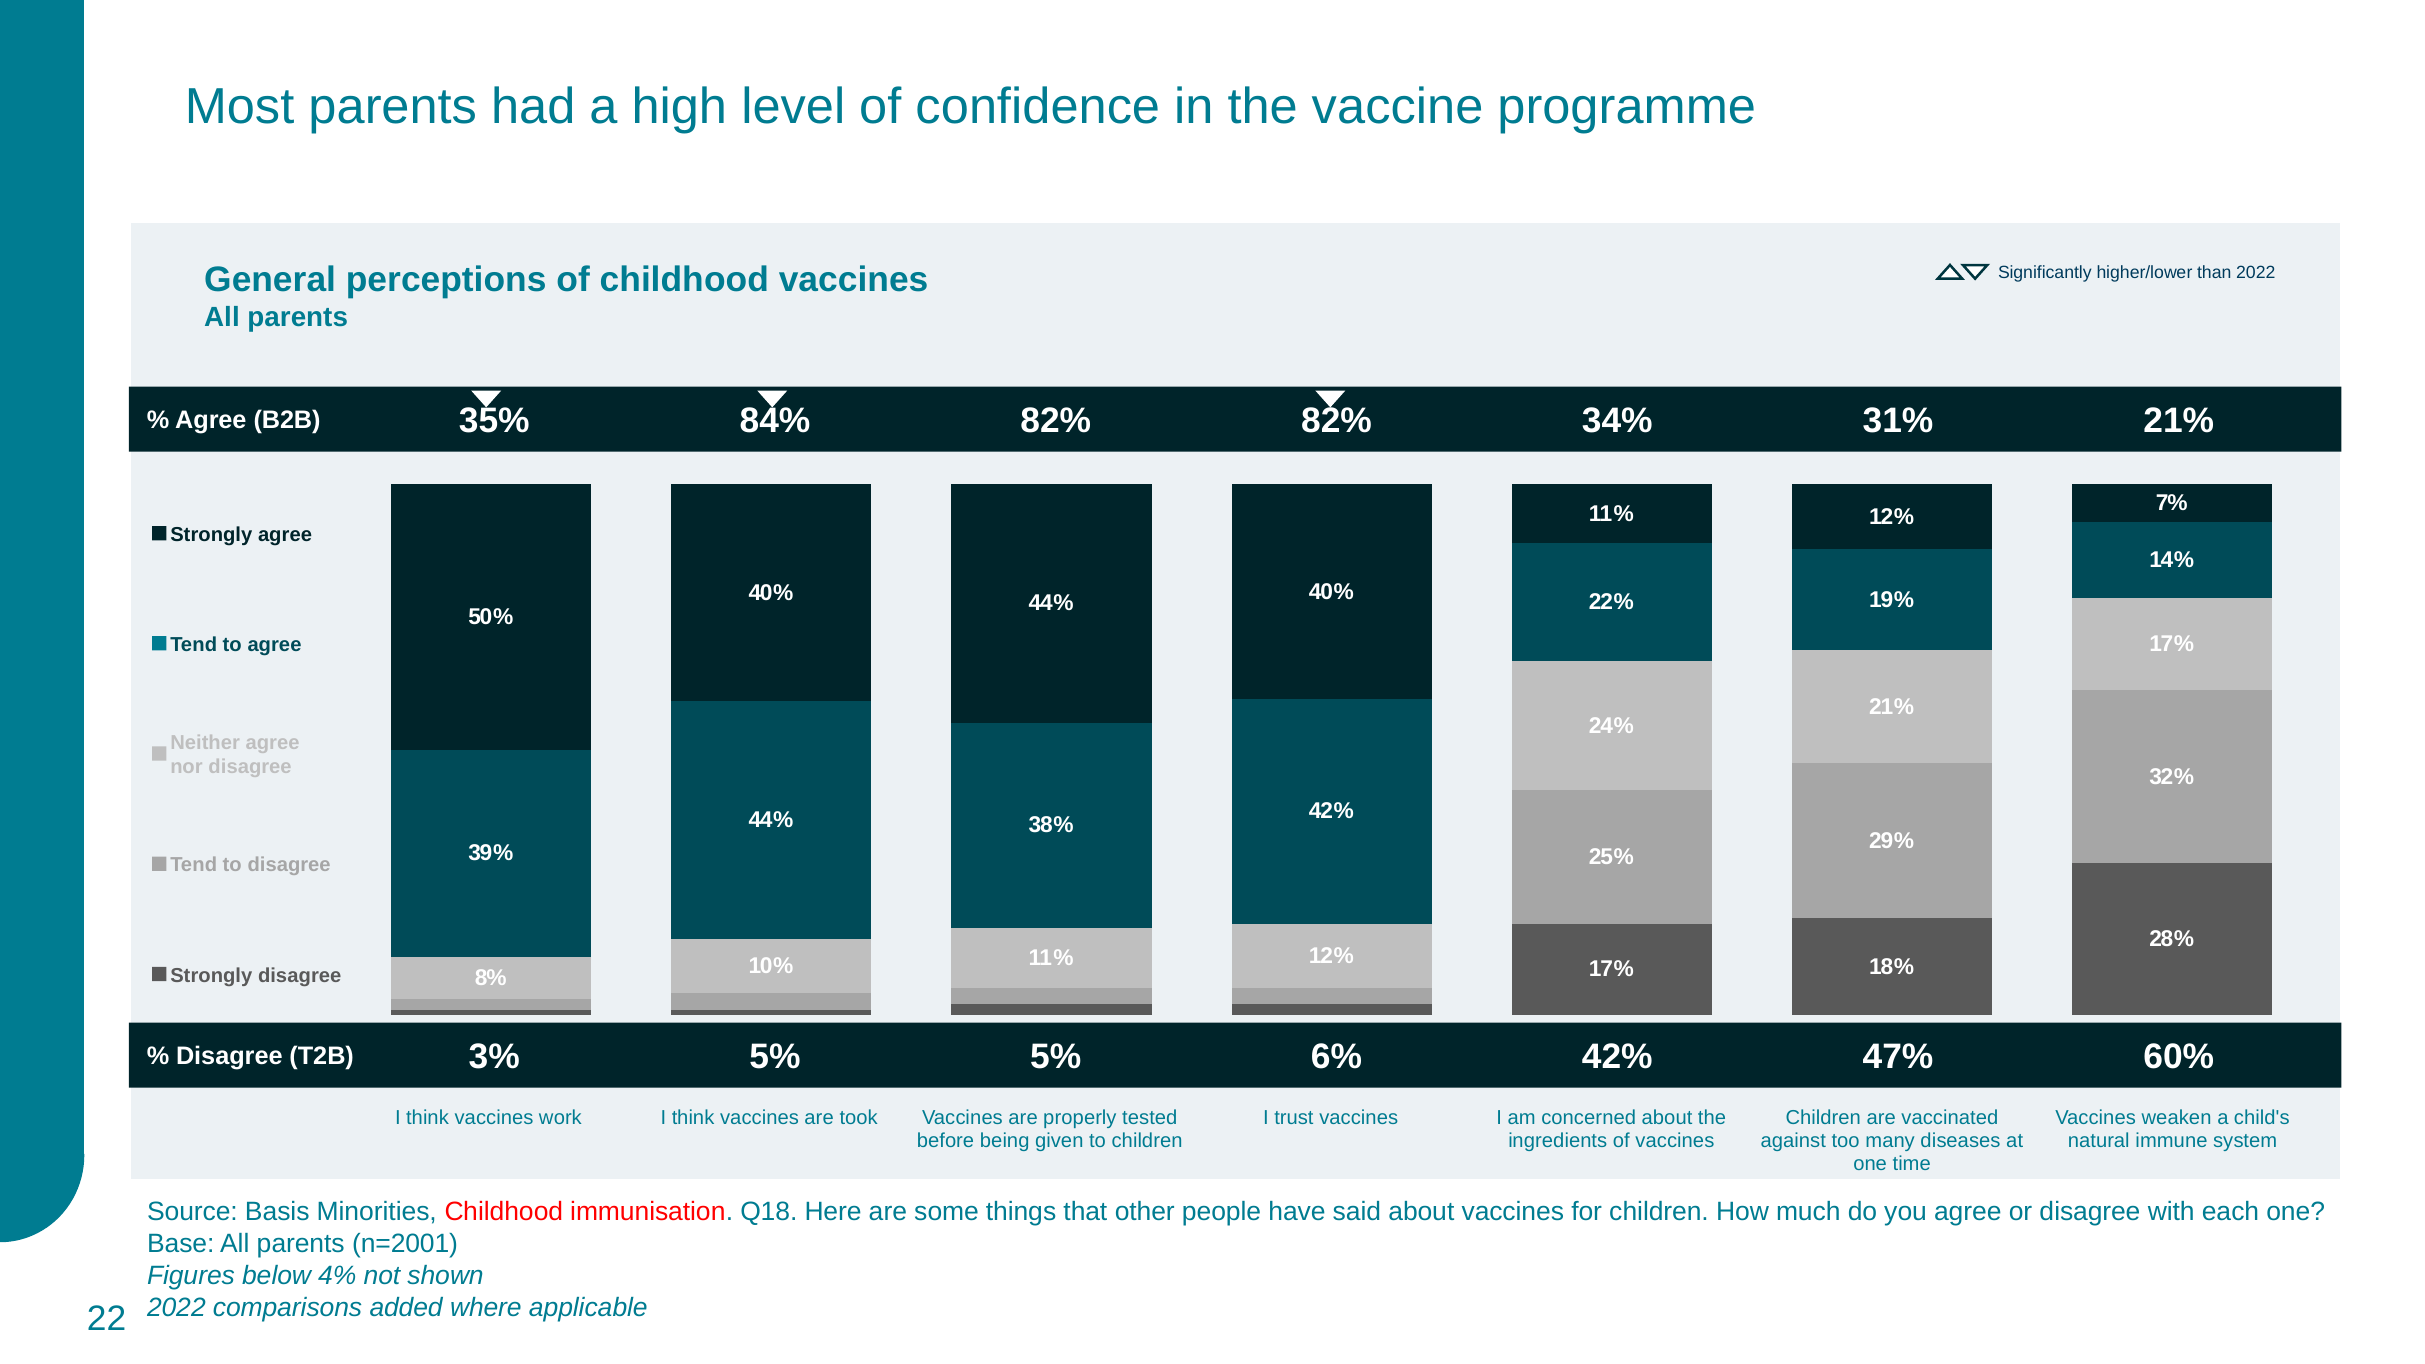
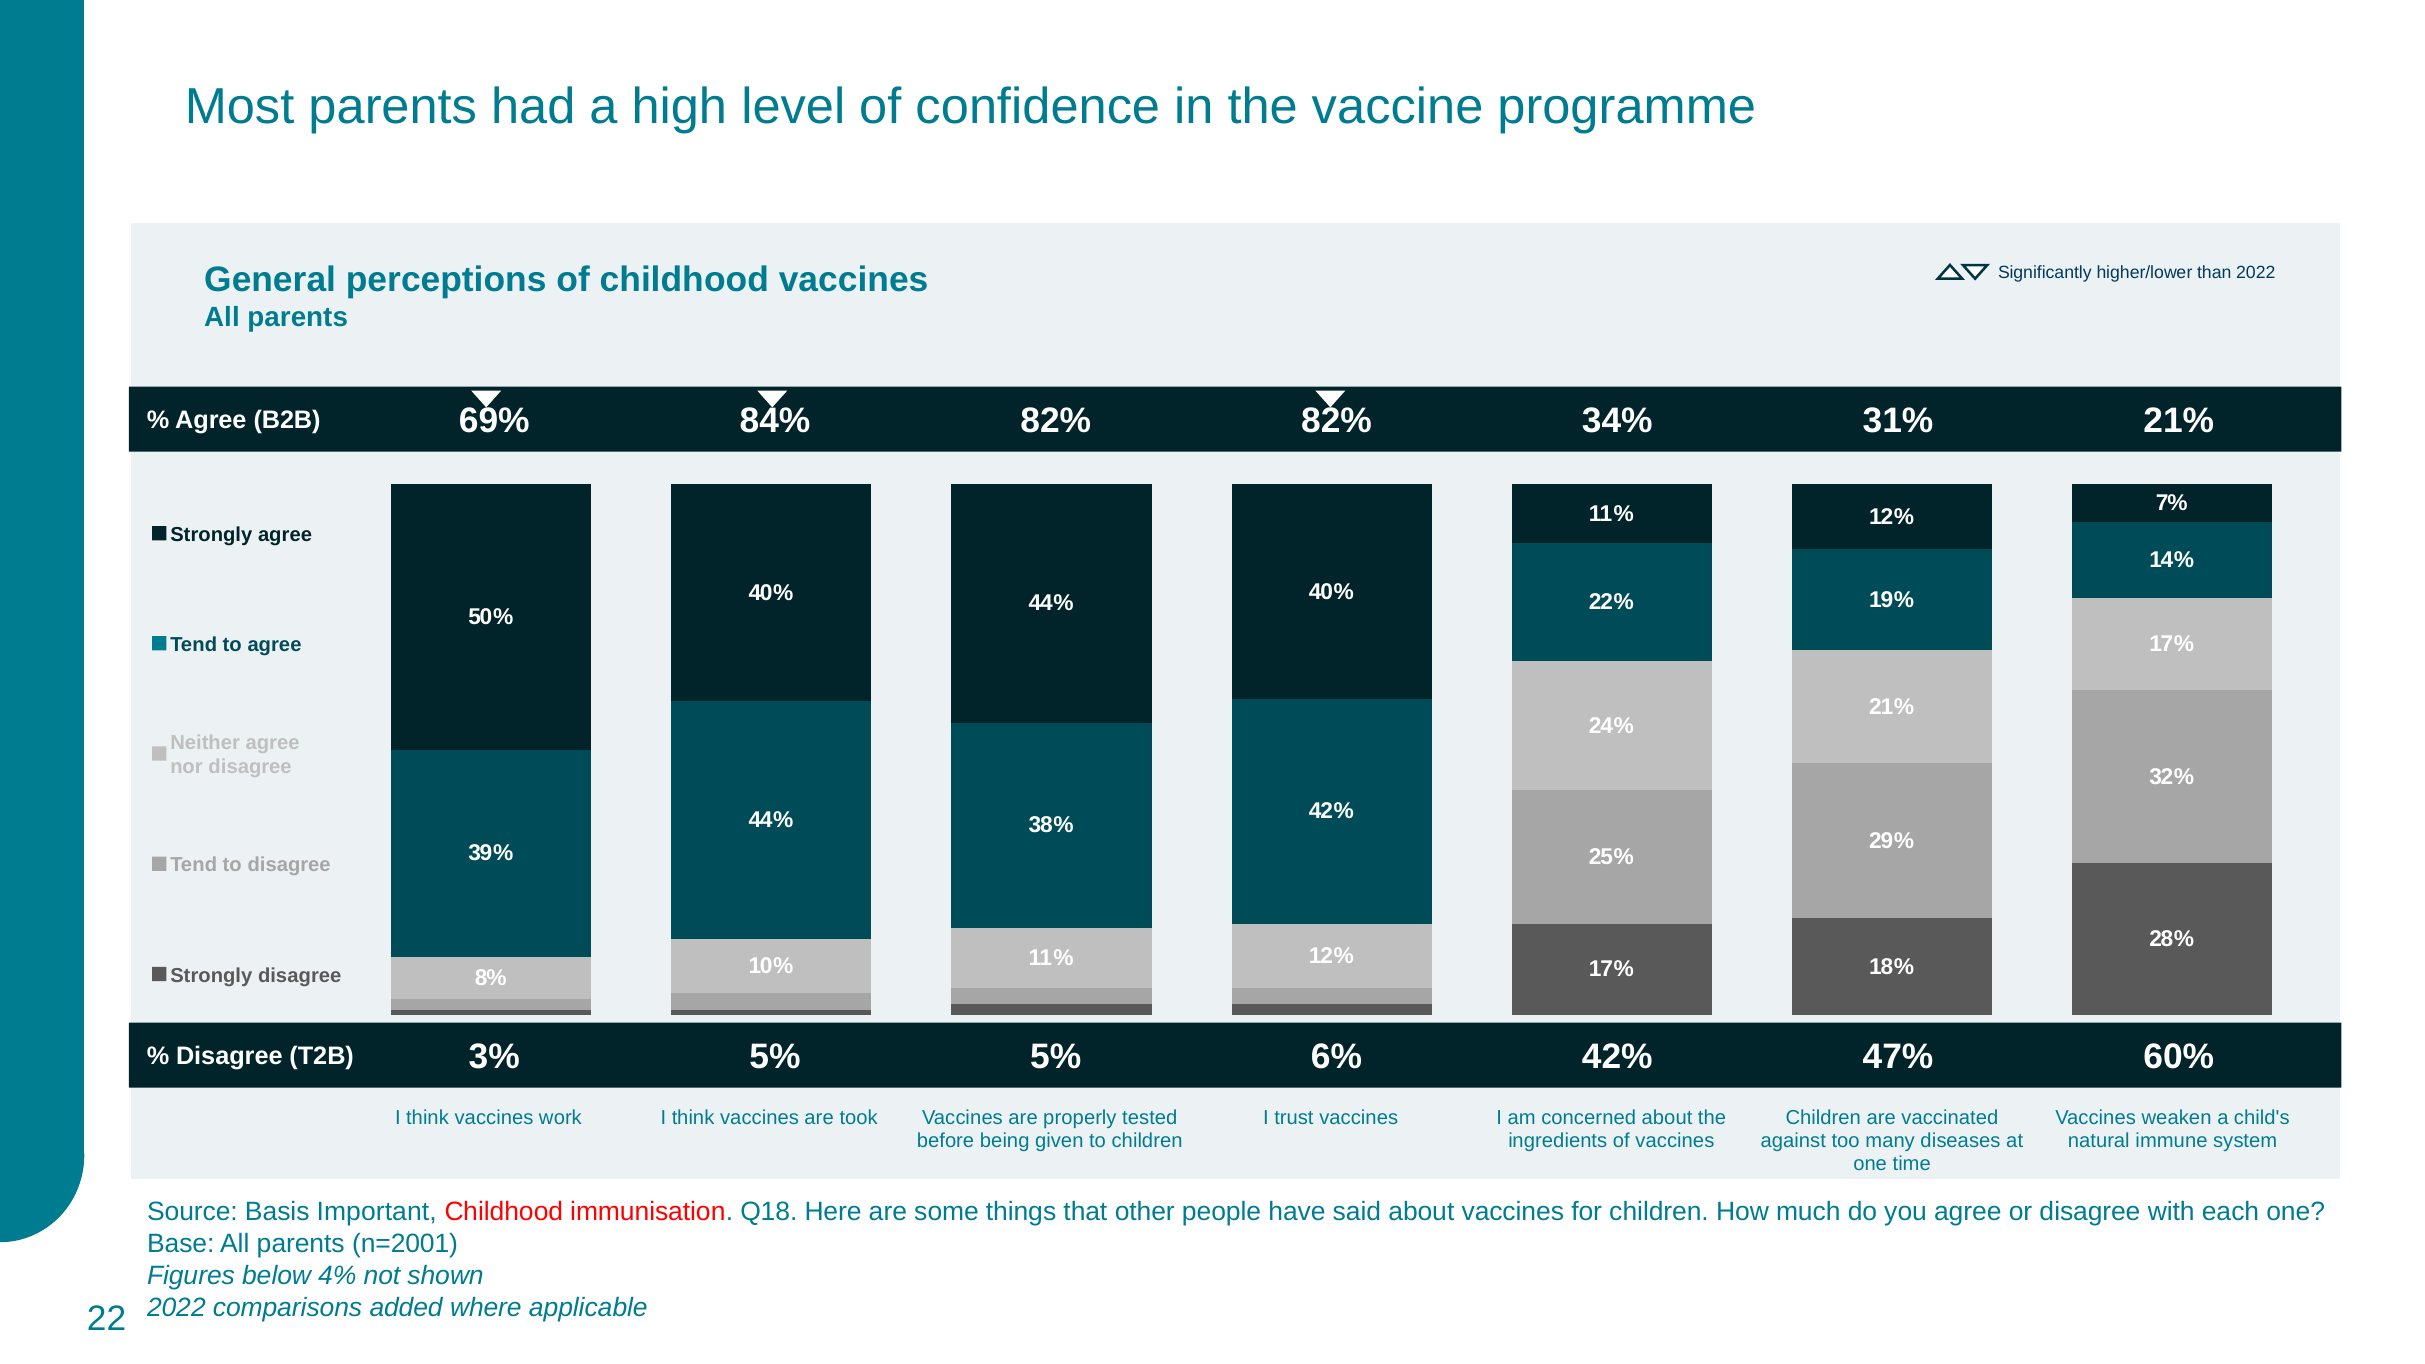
35%: 35% -> 69%
Minorities: Minorities -> Important
